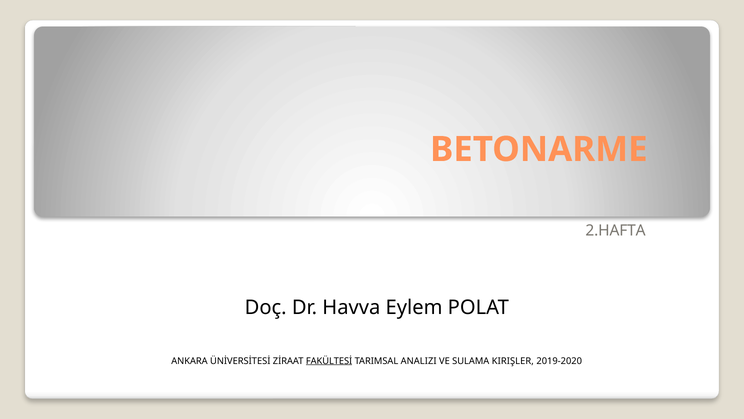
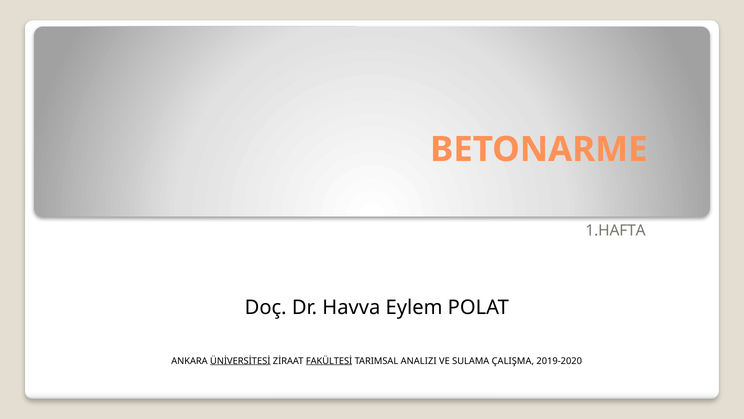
2.HAFTA: 2.HAFTA -> 1.HAFTA
ÜNİVERSİTESİ underline: none -> present
KIRIŞLER: KIRIŞLER -> ÇALIŞMA
